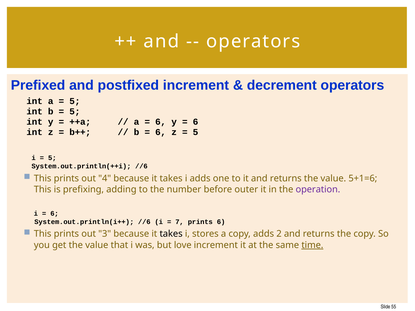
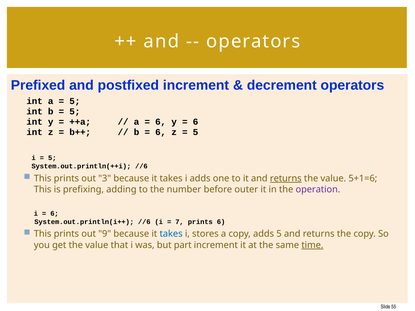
4: 4 -> 3
returns at (286, 179) underline: none -> present
3: 3 -> 9
takes at (171, 234) colour: black -> blue
adds 2: 2 -> 5
love: love -> part
